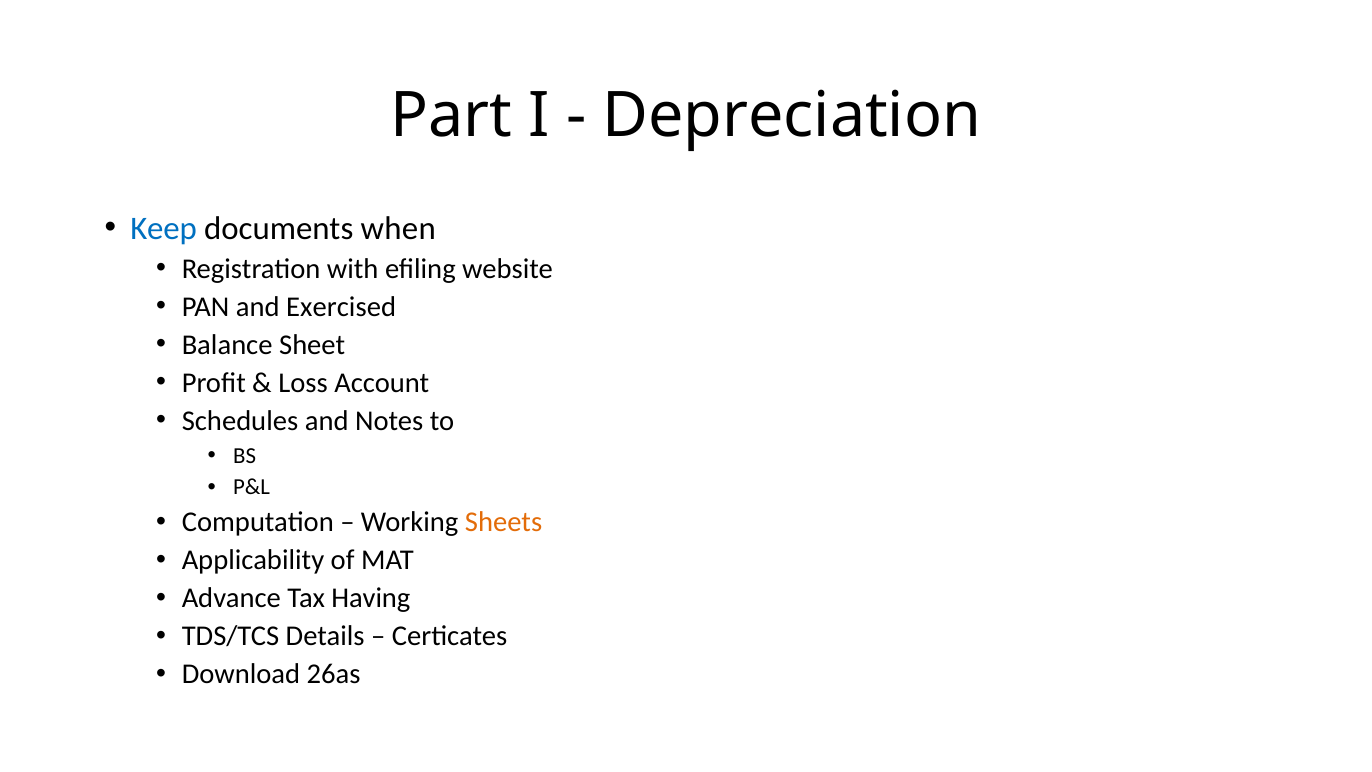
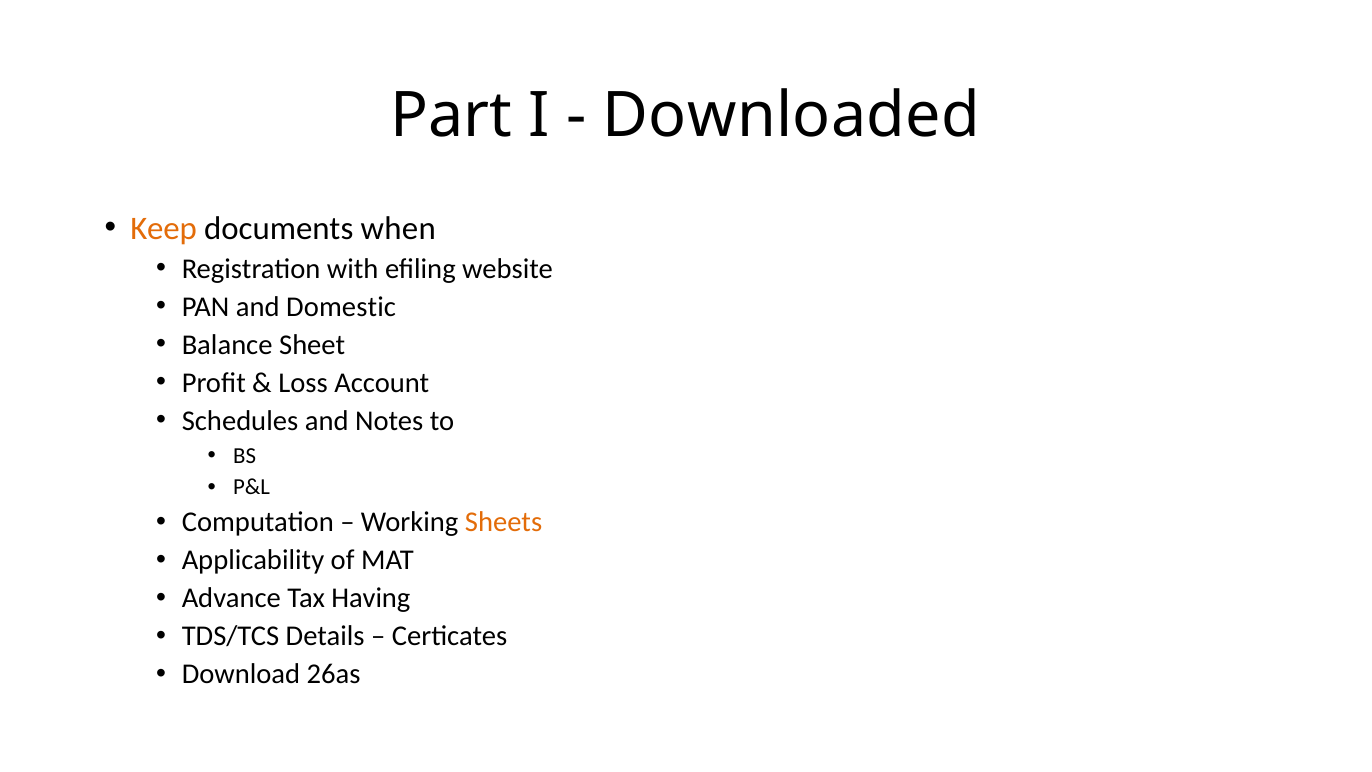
Depreciation: Depreciation -> Downloaded
Keep colour: blue -> orange
Exercised: Exercised -> Domestic
